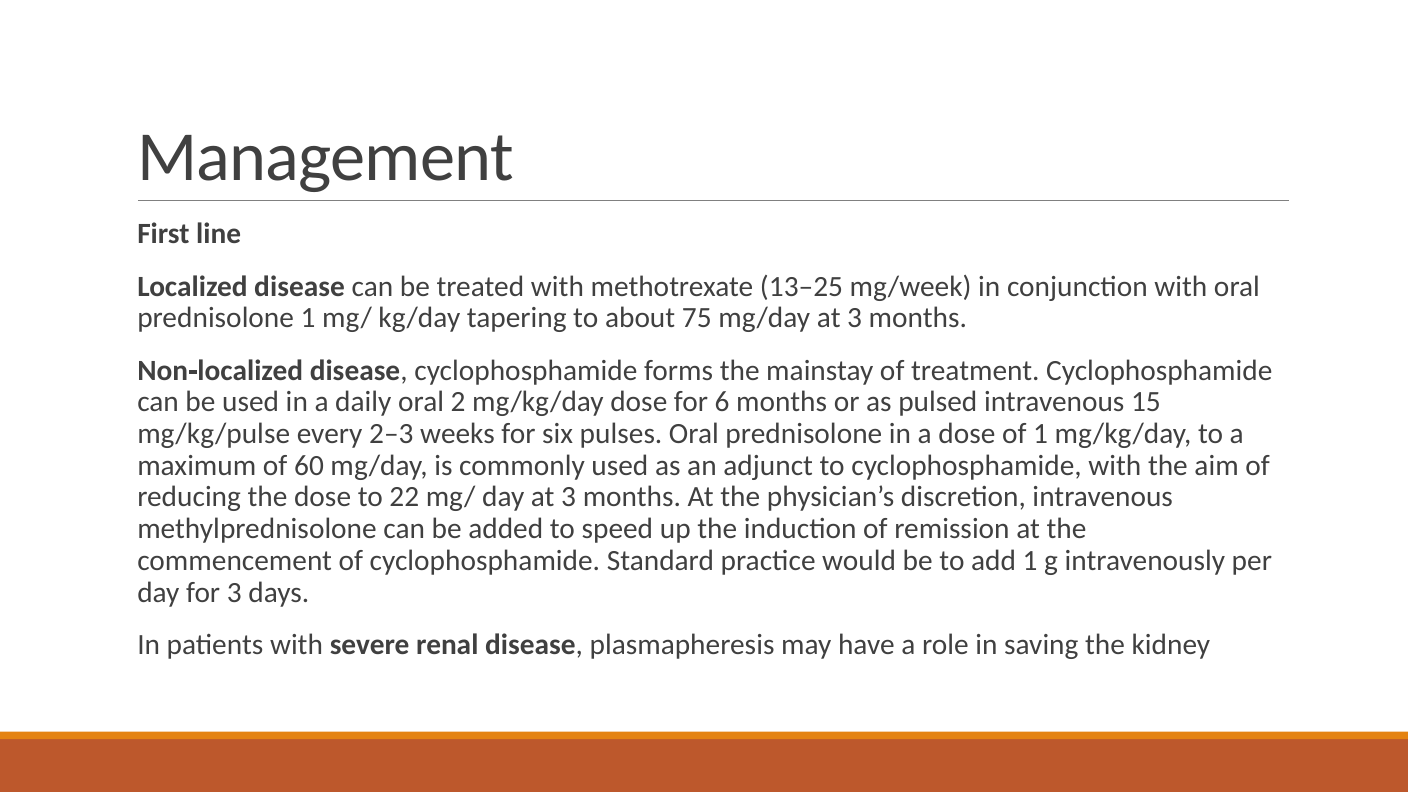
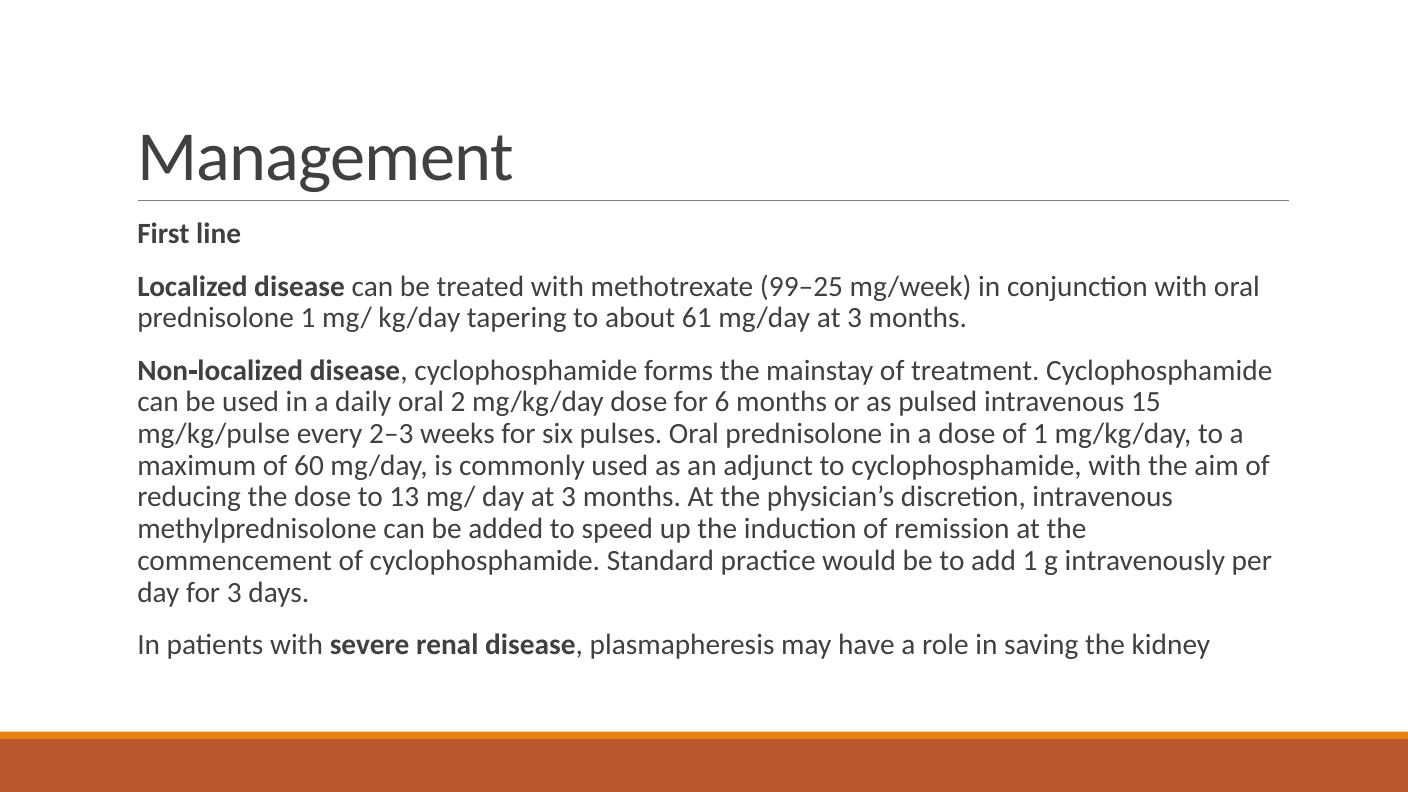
13–25: 13–25 -> 99–25
75: 75 -> 61
22: 22 -> 13
